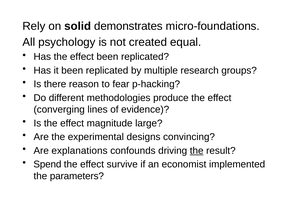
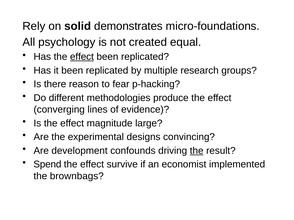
effect at (82, 57) underline: none -> present
explanations: explanations -> development
parameters: parameters -> brownbags
